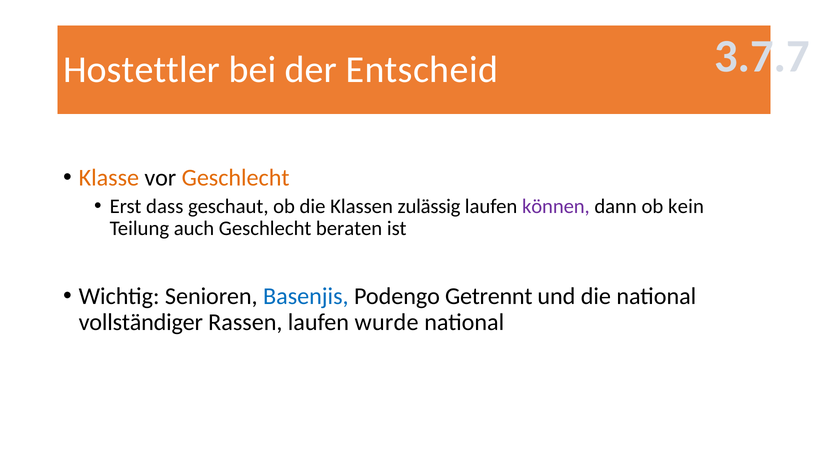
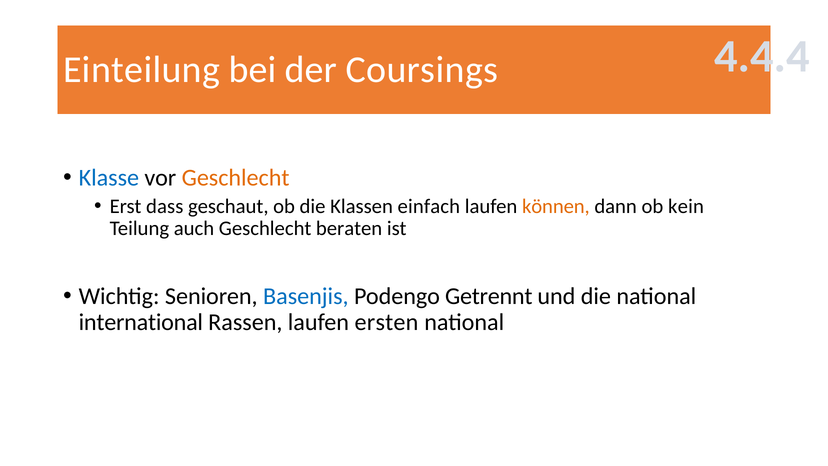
3.7.7: 3.7.7 -> 4.4.4
Hostettler: Hostettler -> Einteilung
Entscheid: Entscheid -> Coursings
Klasse colour: orange -> blue
zulässig: zulässig -> einfach
können colour: purple -> orange
vollständiger: vollständiger -> international
wurde: wurde -> ersten
